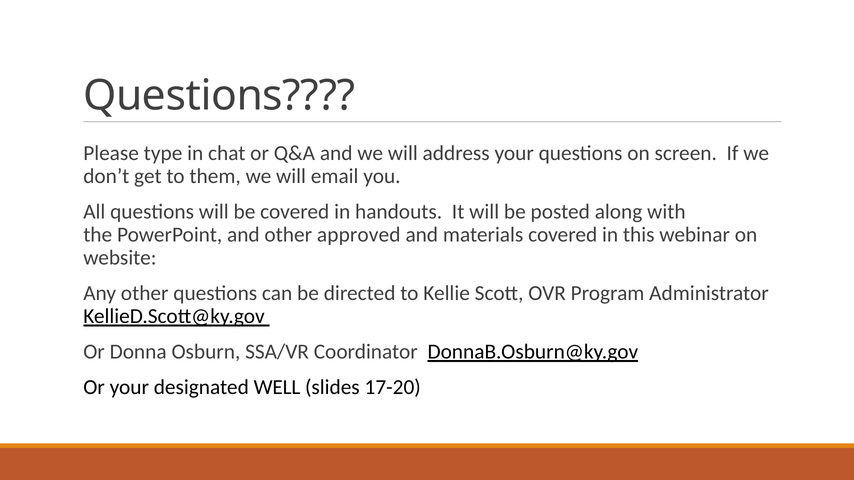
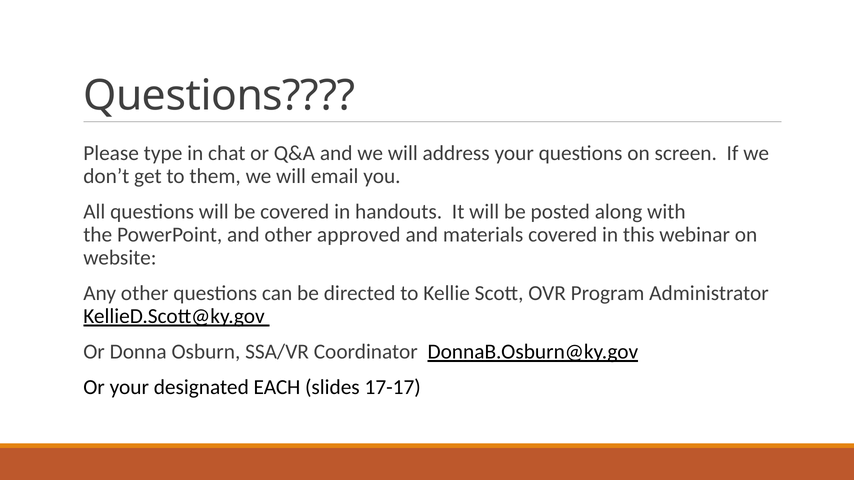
WELL: WELL -> EACH
17-20: 17-20 -> 17-17
